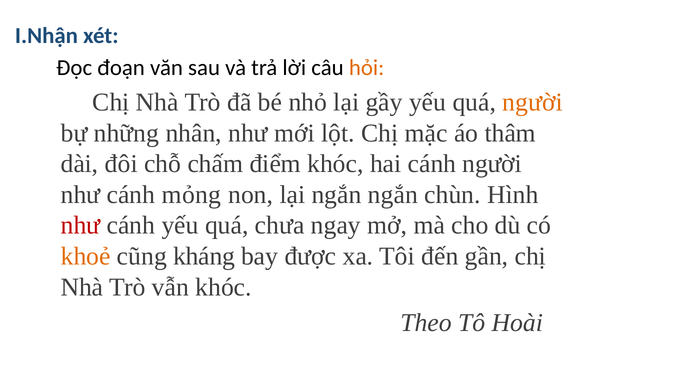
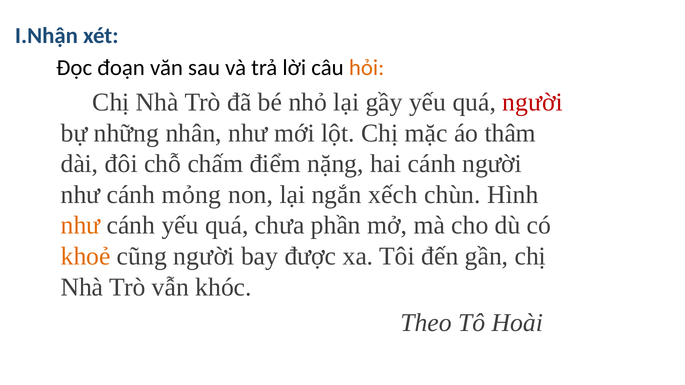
người at (533, 102) colour: orange -> red
điểm khóc: khóc -> nặng
ngắn ngắn: ngắn -> xếch
như at (80, 226) colour: red -> orange
ngay: ngay -> phần
cũng kháng: kháng -> người
